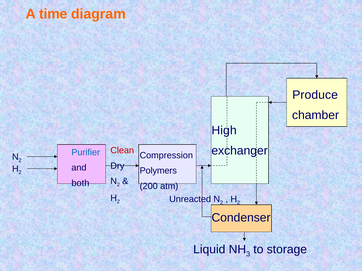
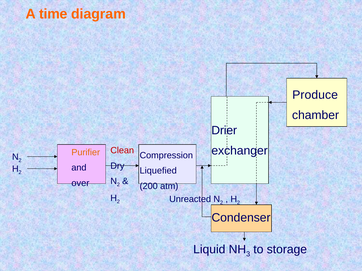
High: High -> Drier
Purifier colour: blue -> orange
Polymers: Polymers -> Liquefied
both: both -> over
